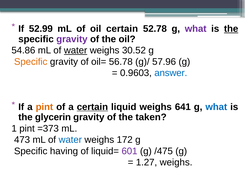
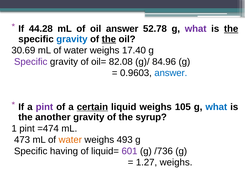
52.99: 52.99 -> 44.28
oil certain: certain -> answer
gravity at (72, 39) colour: purple -> blue
the at (109, 39) underline: none -> present
54.86: 54.86 -> 30.69
water at (76, 50) underline: present -> none
30.52: 30.52 -> 17.40
Specific at (31, 62) colour: orange -> purple
56.78: 56.78 -> 82.08
57.96: 57.96 -> 84.96
pint at (44, 107) colour: orange -> purple
641: 641 -> 105
glycerin: glycerin -> another
taken: taken -> syrup
=373: =373 -> =474
water at (70, 140) colour: blue -> orange
172: 172 -> 493
/475: /475 -> /736
